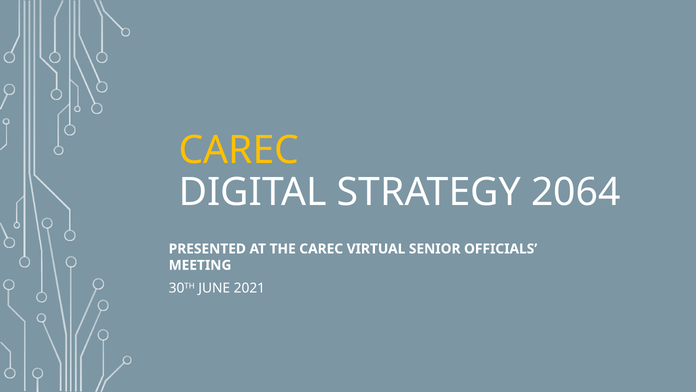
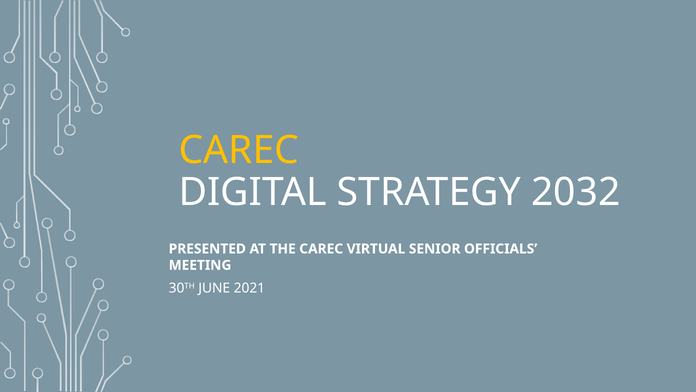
2064: 2064 -> 2032
